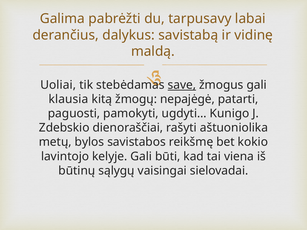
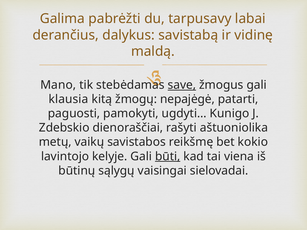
Uoliai: Uoliai -> Mano
bylos: bylos -> vaikų
būti underline: none -> present
